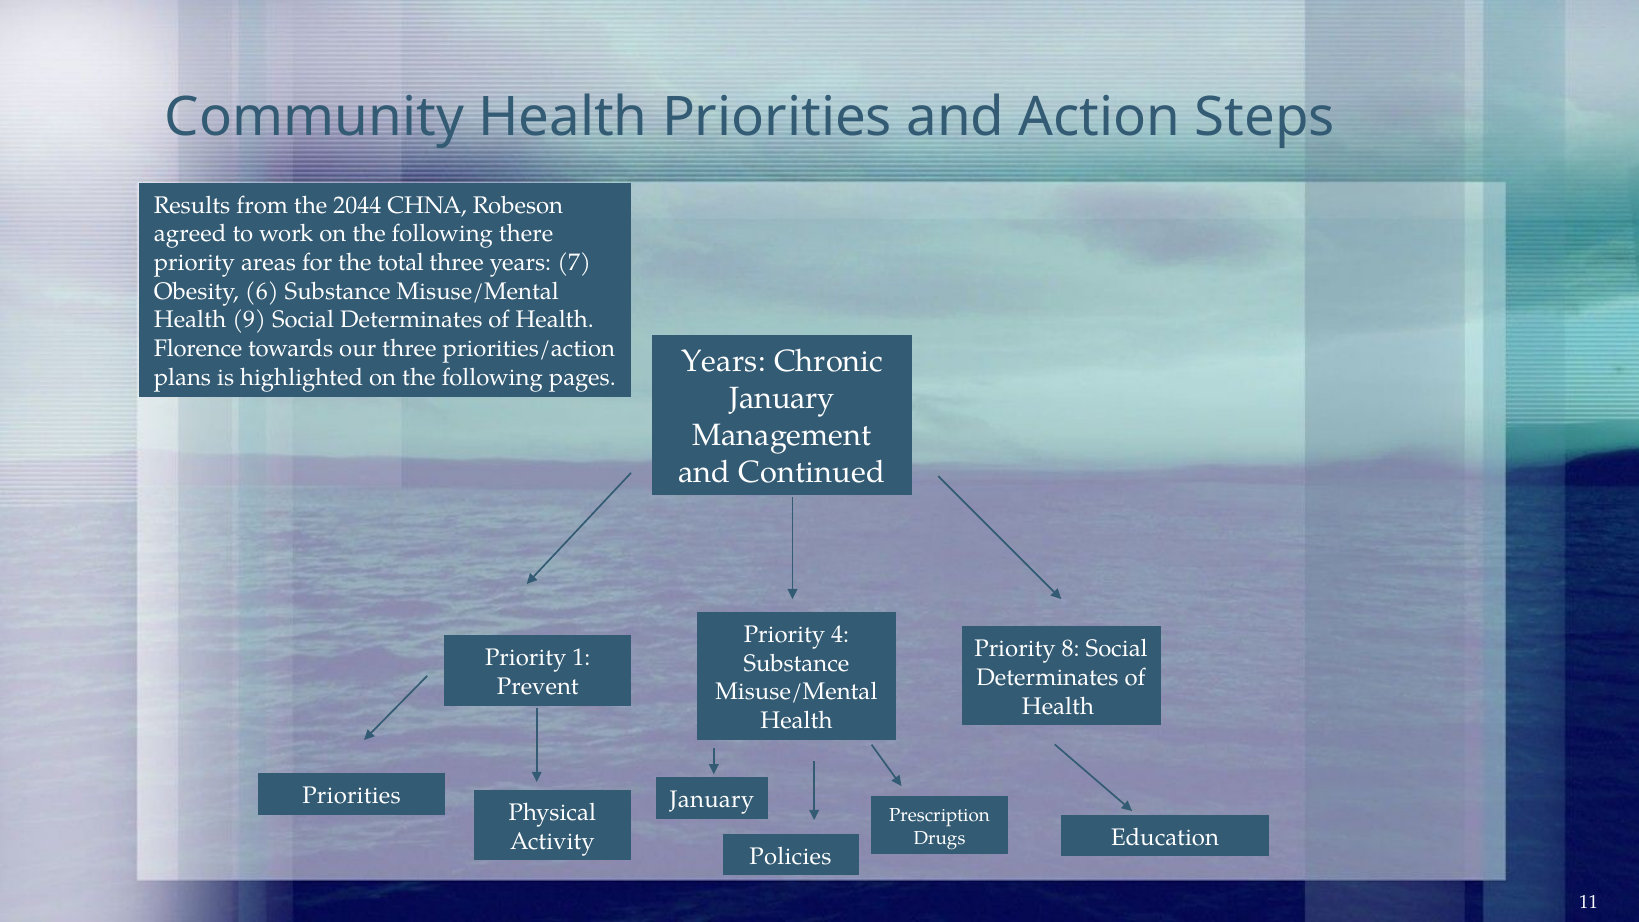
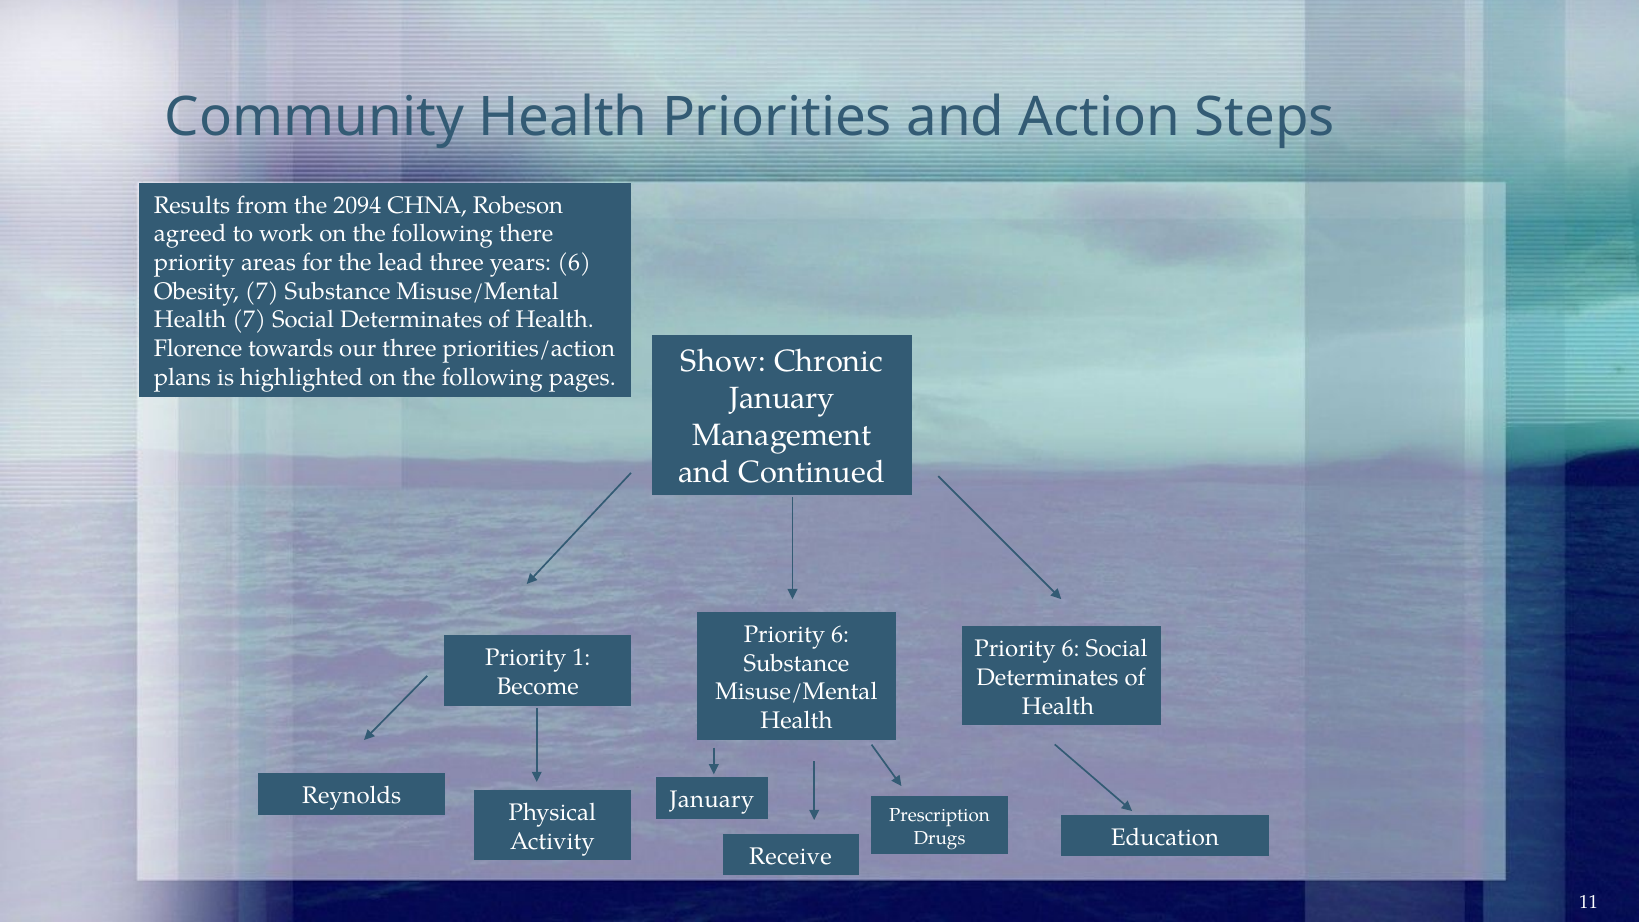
2044: 2044 -> 2094
total: total -> lead
years 7: 7 -> 6
Obesity 6: 6 -> 7
Health 9: 9 -> 7
Years at (724, 362): Years -> Show
4 at (840, 634): 4 -> 6
8 at (1071, 649): 8 -> 6
Prevent: Prevent -> Become
Priorities at (352, 796): Priorities -> Reynolds
Policies: Policies -> Receive
